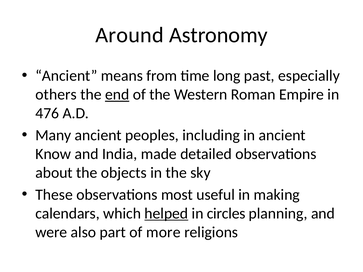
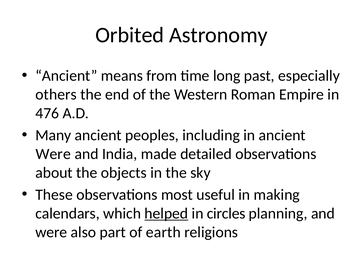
Around: Around -> Orbited
end underline: present -> none
Know at (53, 154): Know -> Were
more: more -> earth
